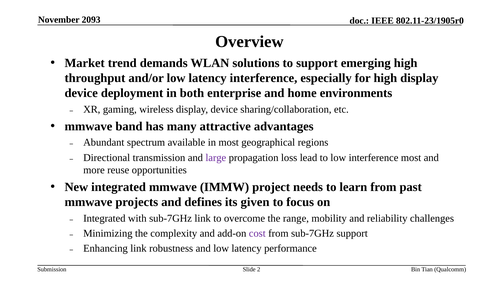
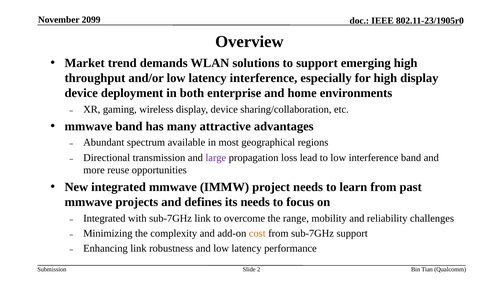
2093: 2093 -> 2099
interference most: most -> band
its given: given -> needs
cost colour: purple -> orange
